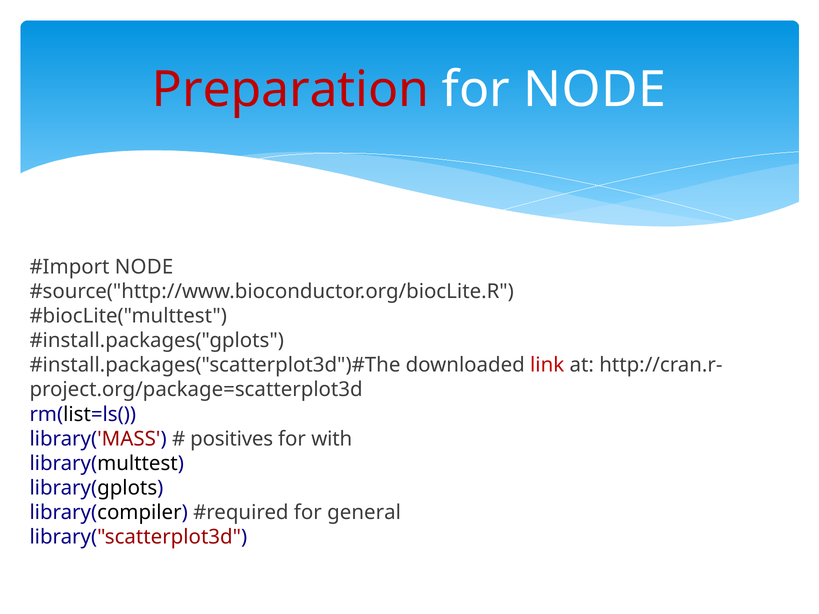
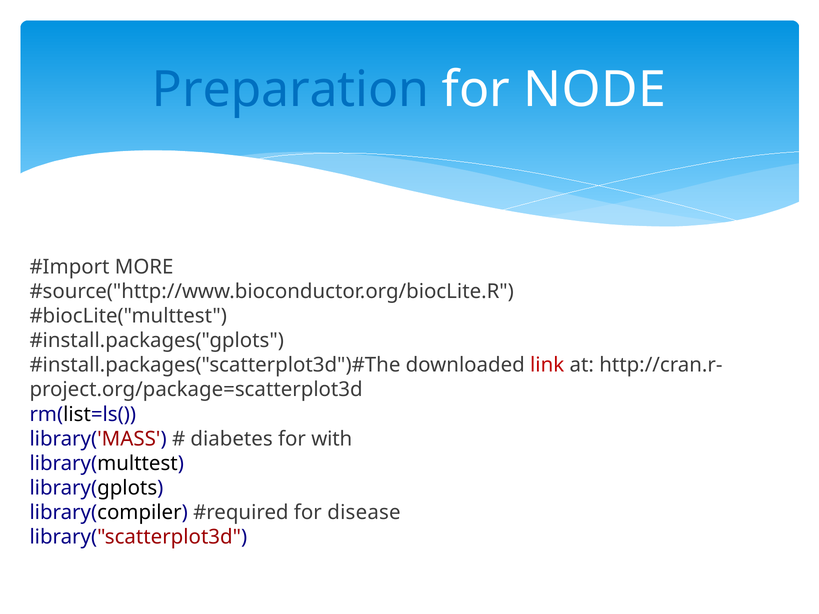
Preparation colour: red -> blue
NODE at (144, 267): NODE -> MORE
positives: positives -> diabetes
general: general -> disease
